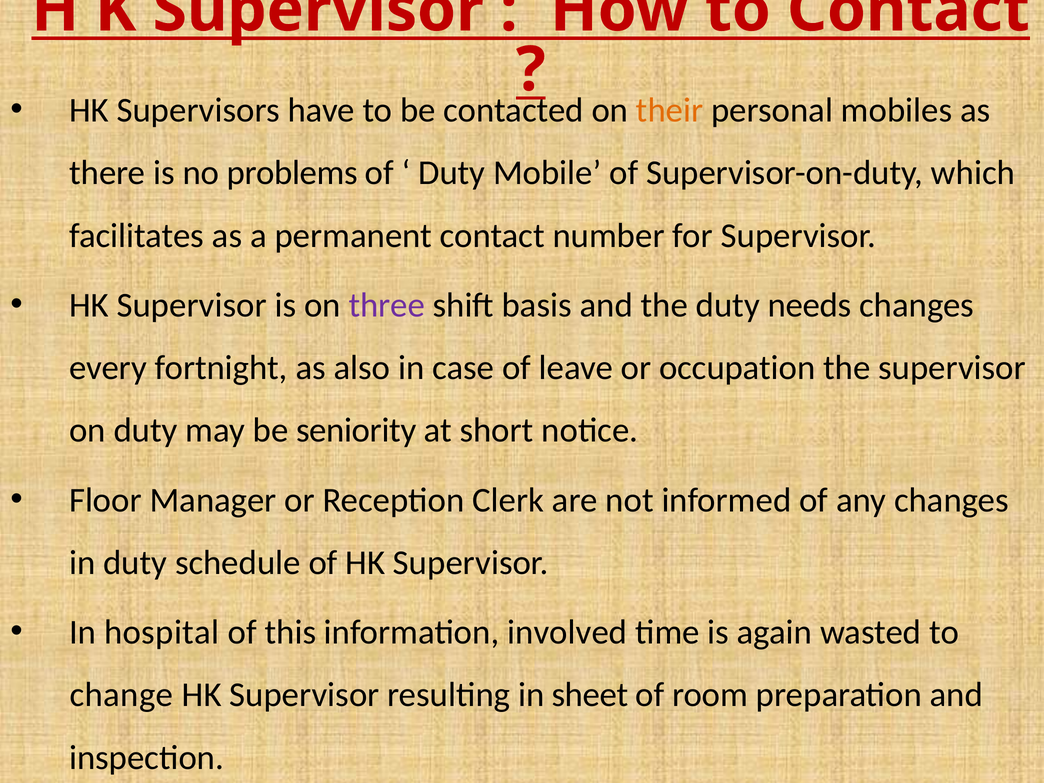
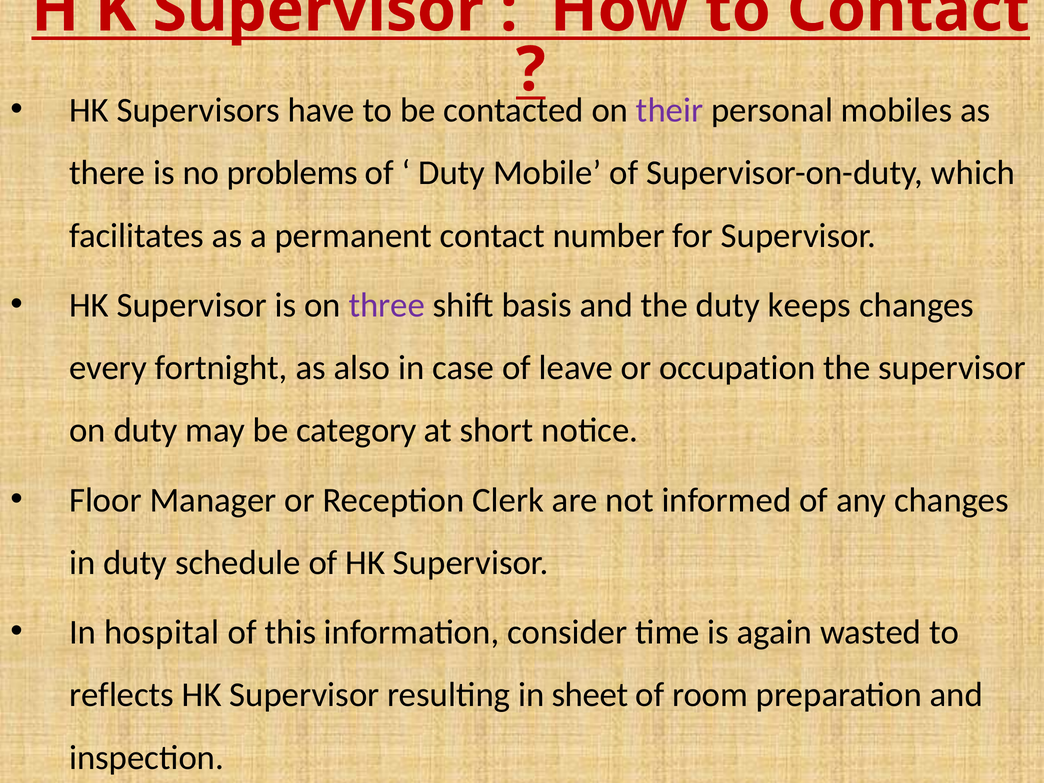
their colour: orange -> purple
needs: needs -> keeps
seniority: seniority -> category
involved: involved -> consider
change: change -> reflects
